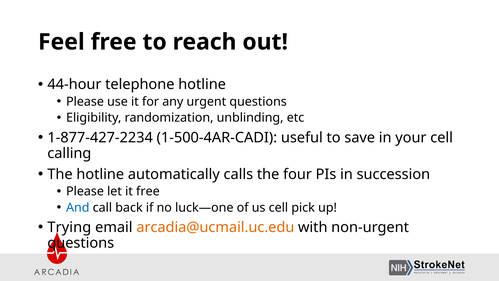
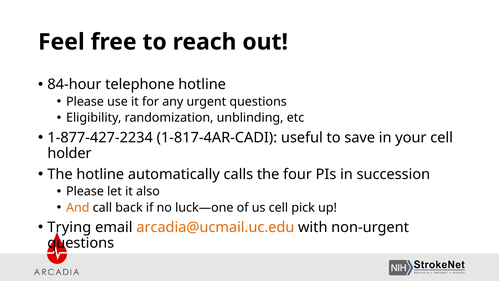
44-hour: 44-hour -> 84-hour
1-500-4AR-CADI: 1-500-4AR-CADI -> 1-817-4AR-CADI
calling: calling -> holder
it free: free -> also
And colour: blue -> orange
